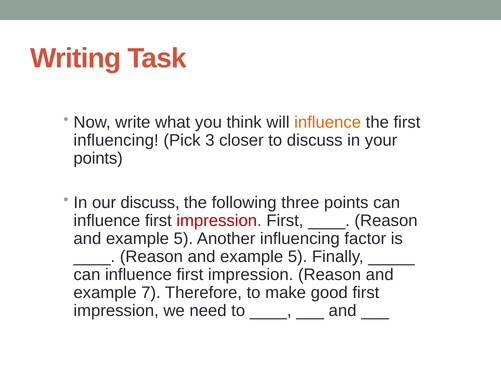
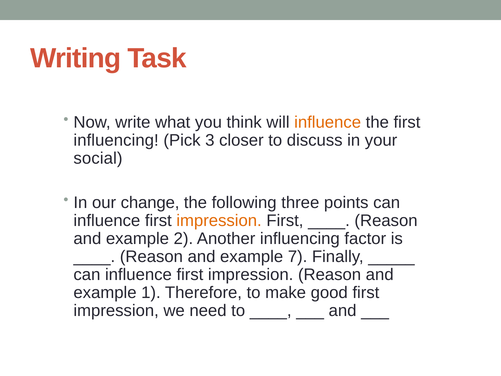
points at (98, 158): points -> social
our discuss: discuss -> change
impression at (219, 220) colour: red -> orange
5 at (183, 238): 5 -> 2
5 at (298, 256): 5 -> 7
7: 7 -> 1
